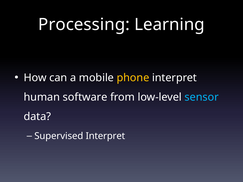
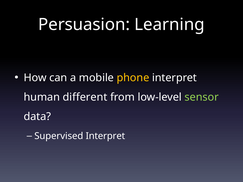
Processing: Processing -> Persuasion
software: software -> different
sensor colour: light blue -> light green
